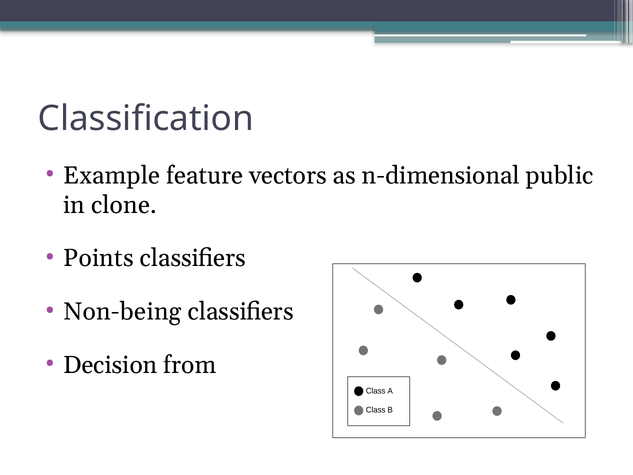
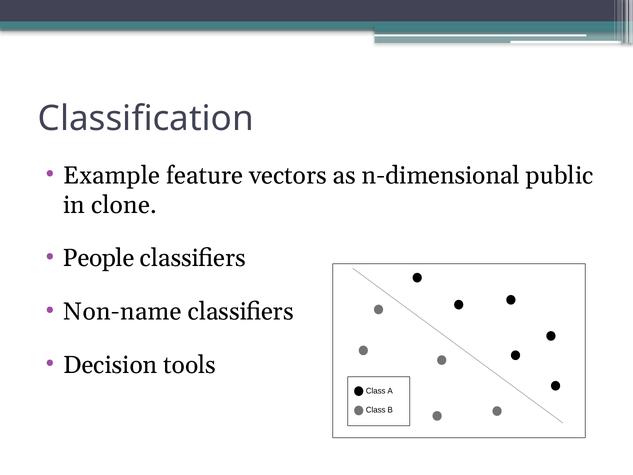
Points: Points -> People
Non-being: Non-being -> Non-name
from: from -> tools
